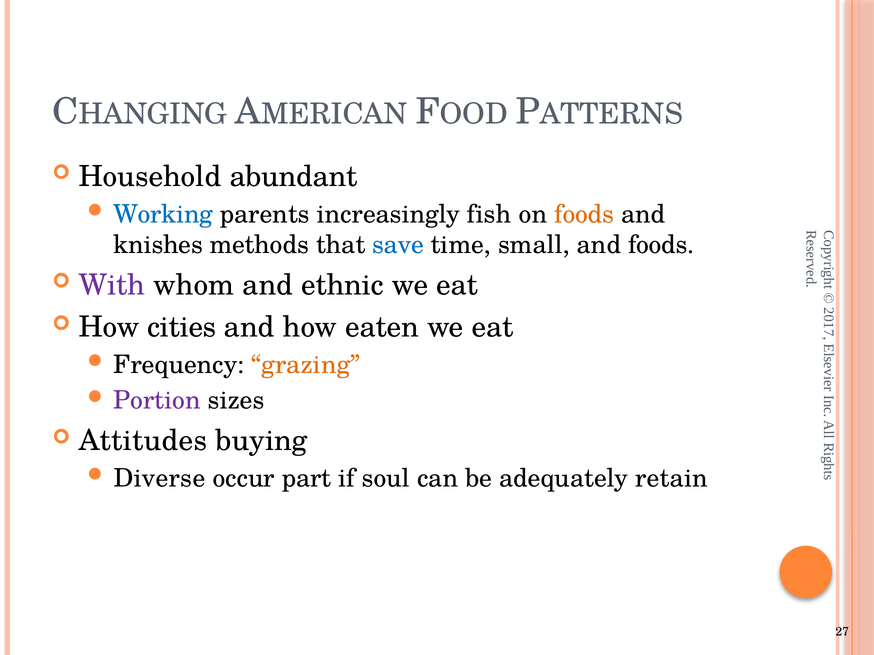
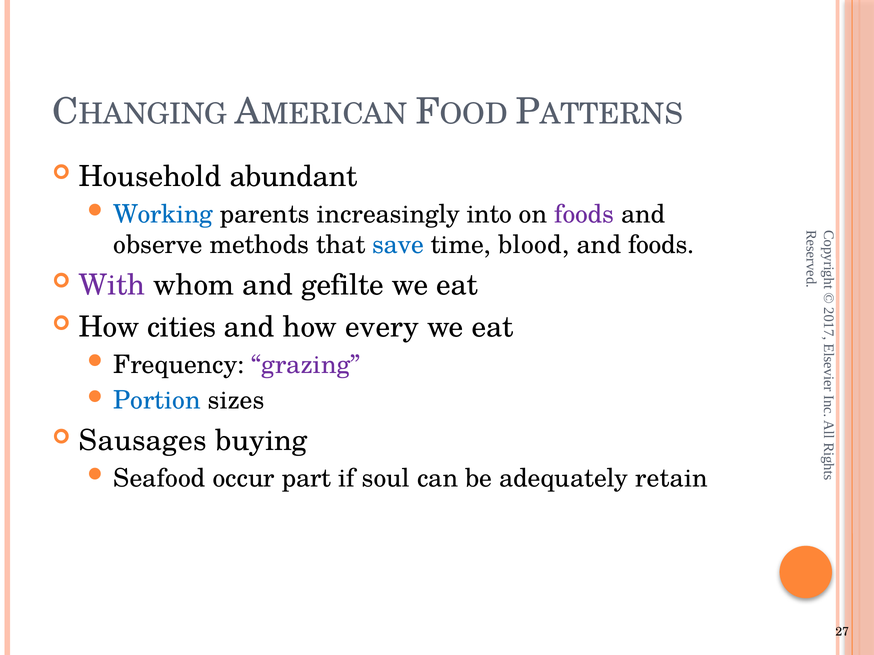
fish: fish -> into
foods at (584, 214) colour: orange -> purple
knishes: knishes -> observe
small: small -> blood
ethnic: ethnic -> gefilte
eaten: eaten -> every
grazing colour: orange -> purple
Portion colour: purple -> blue
Attitudes: Attitudes -> Sausages
Diverse: Diverse -> Seafood
